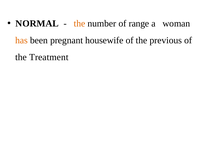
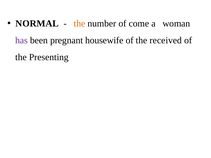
range: range -> come
has colour: orange -> purple
previous: previous -> received
Treatment: Treatment -> Presenting
